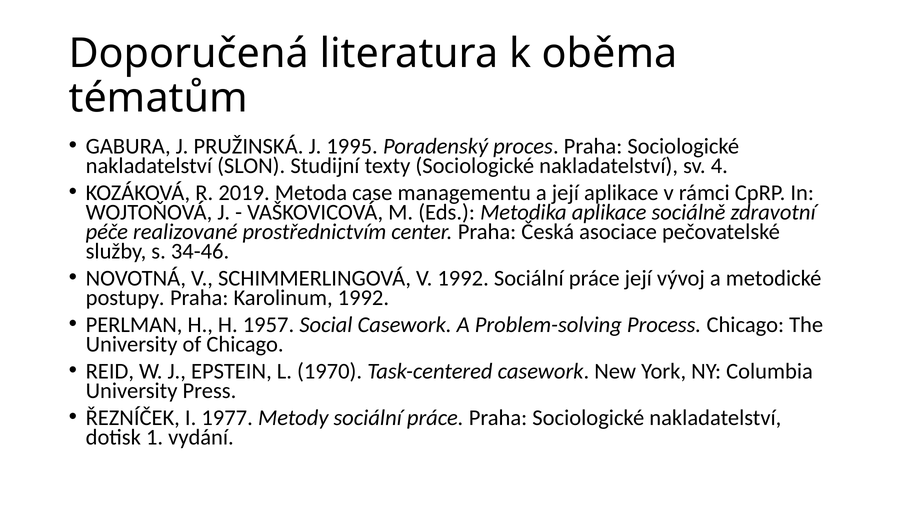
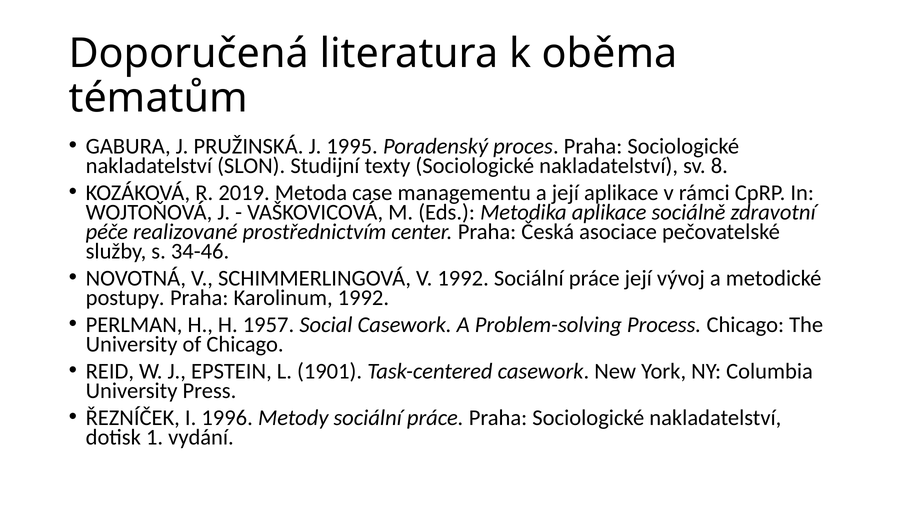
4: 4 -> 8
1970: 1970 -> 1901
1977: 1977 -> 1996
